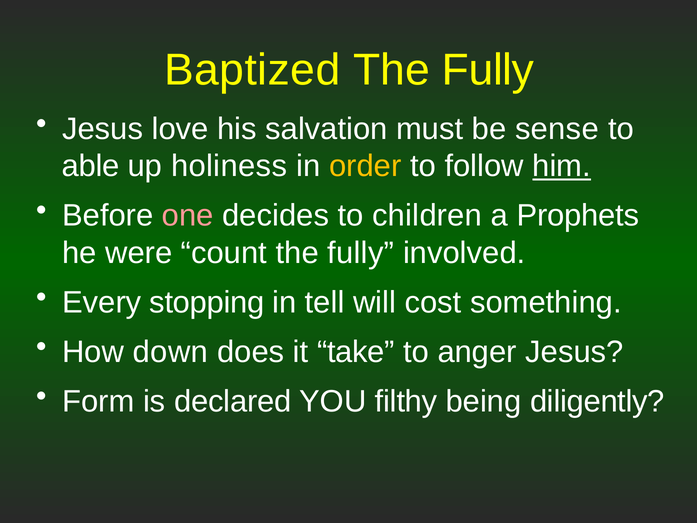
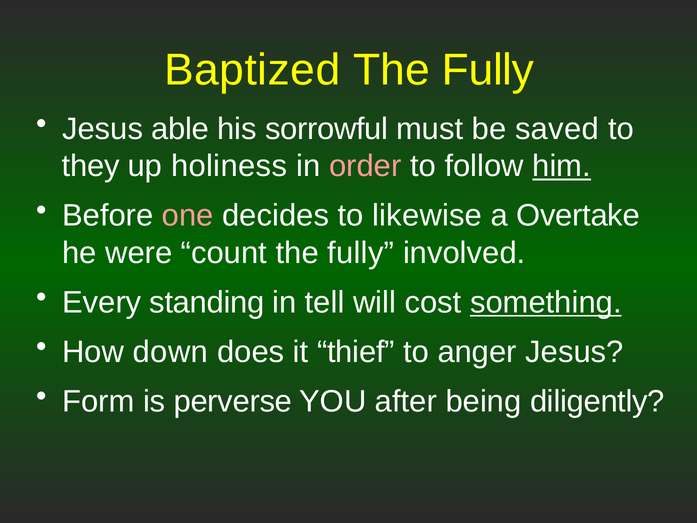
love: love -> able
salvation: salvation -> sorrowful
sense: sense -> saved
able: able -> they
order colour: yellow -> pink
children: children -> likewise
Prophets: Prophets -> Overtake
stopping: stopping -> standing
something underline: none -> present
take: take -> thief
declared: declared -> perverse
filthy: filthy -> after
